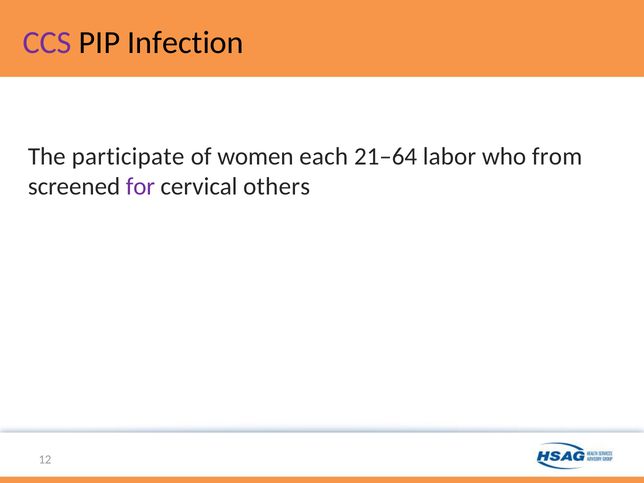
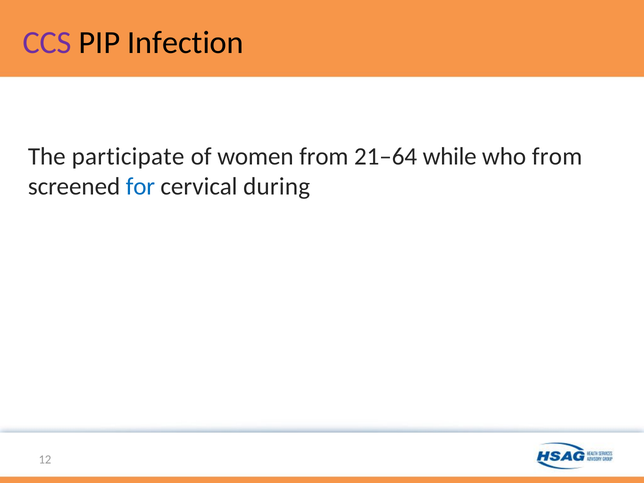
women each: each -> from
labor: labor -> while
for colour: purple -> blue
others: others -> during
